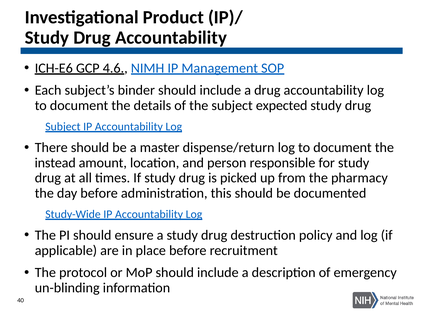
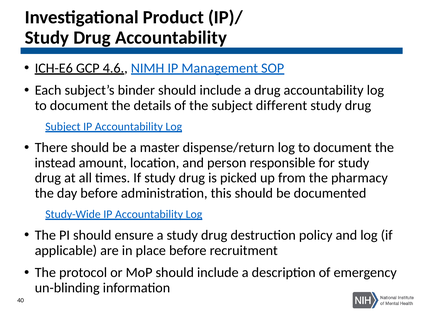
expected: expected -> different
